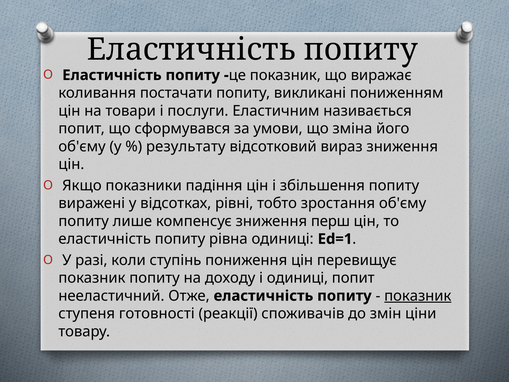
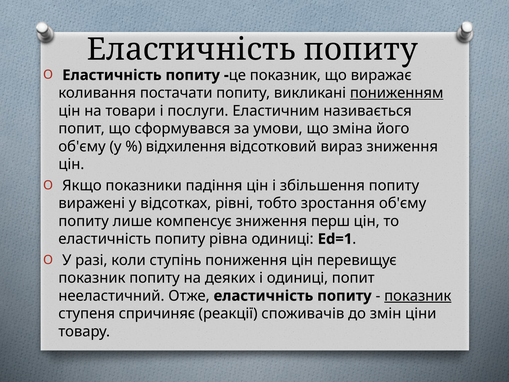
пониженням underline: none -> present
результату: результату -> відхилення
доходу: доходу -> деяких
готовності: готовності -> спричиняє
